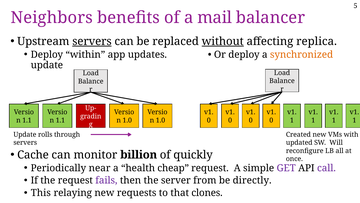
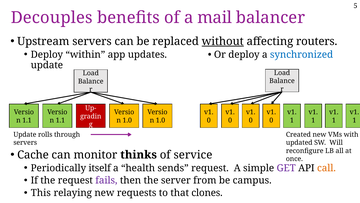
Neighbors: Neighbors -> Decouples
servers at (92, 41) underline: present -> none
replica: replica -> routers
synchronized colour: orange -> blue
billion: billion -> thinks
quickly: quickly -> service
near: near -> itself
cheap: cheap -> sends
call colour: purple -> orange
directly: directly -> campus
